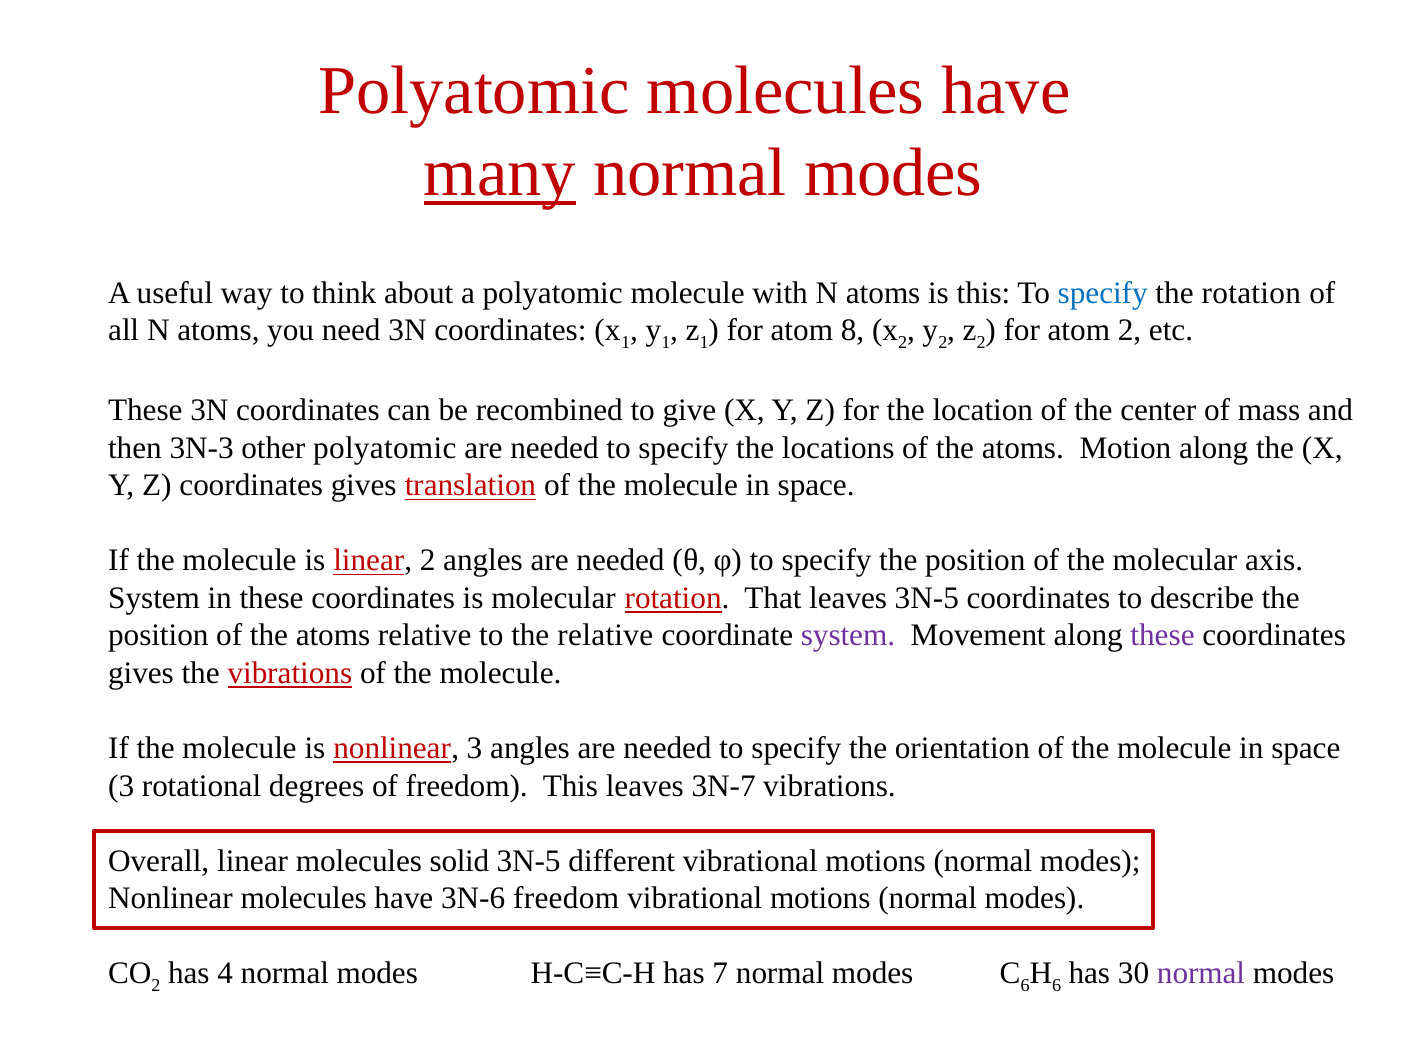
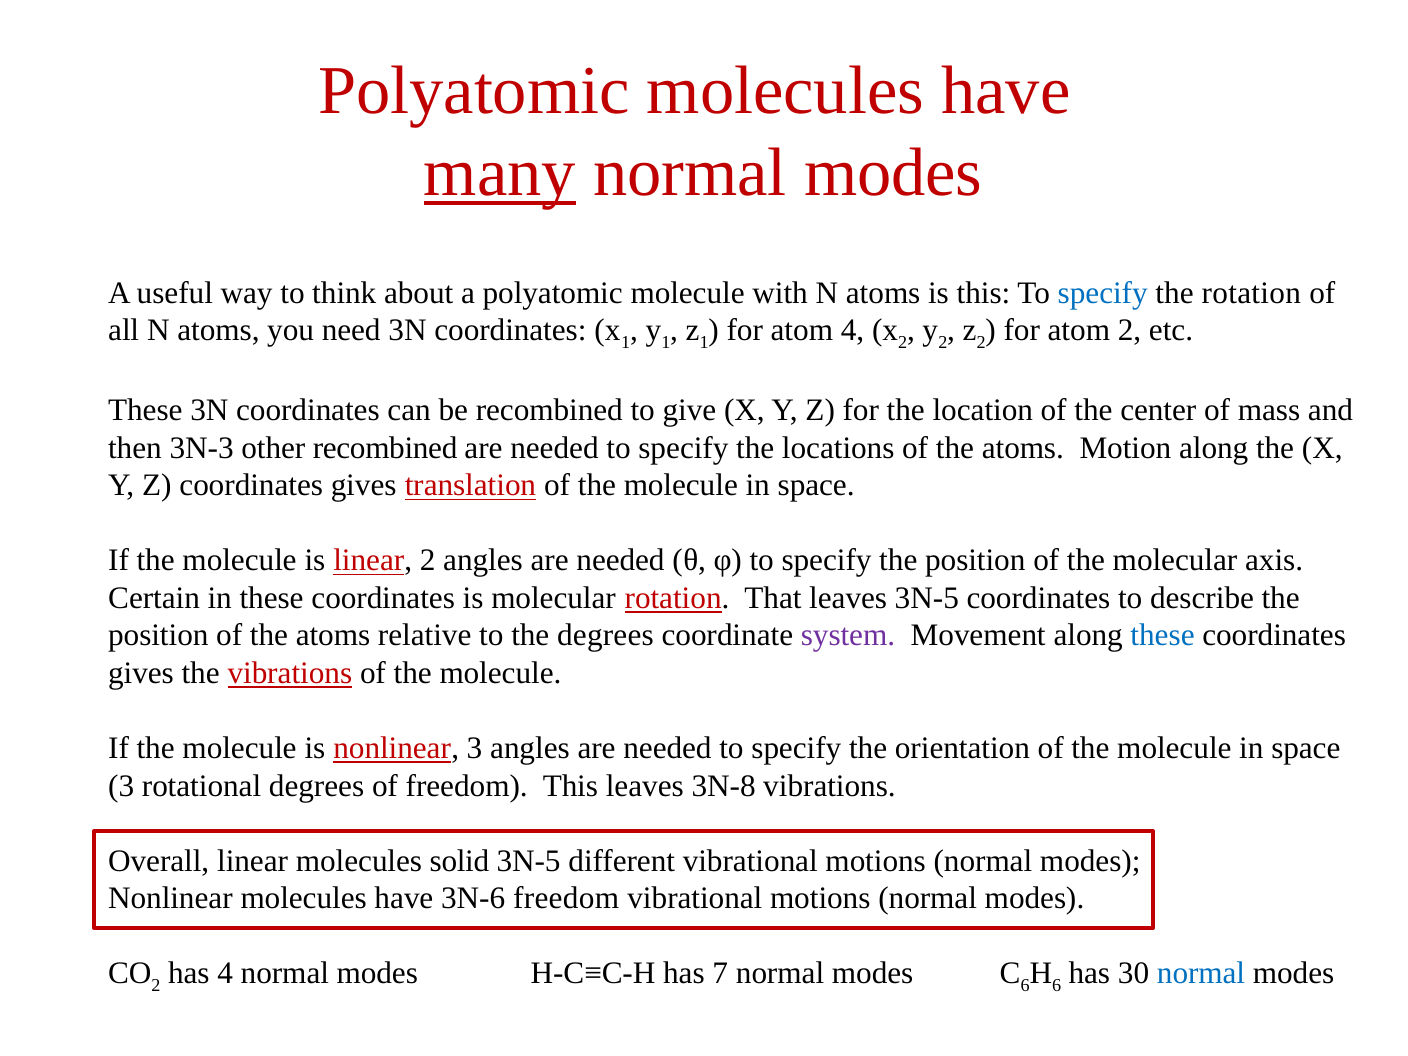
atom 8: 8 -> 4
other polyatomic: polyatomic -> recombined
System at (154, 598): System -> Certain
the relative: relative -> degrees
these at (1163, 636) colour: purple -> blue
3N-7: 3N-7 -> 3N-8
normal at (1201, 973) colour: purple -> blue
